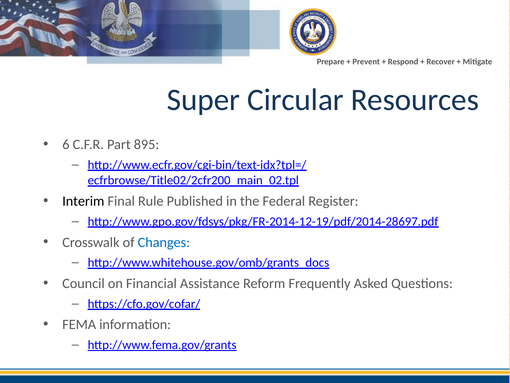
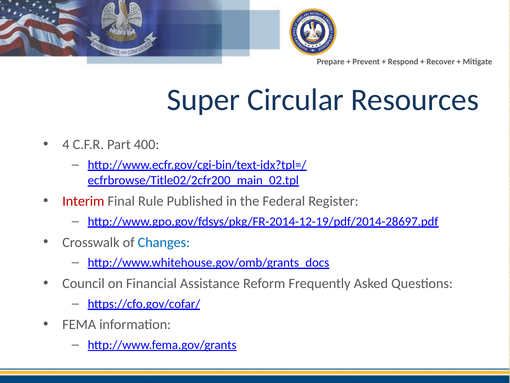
6: 6 -> 4
895: 895 -> 400
Interim colour: black -> red
